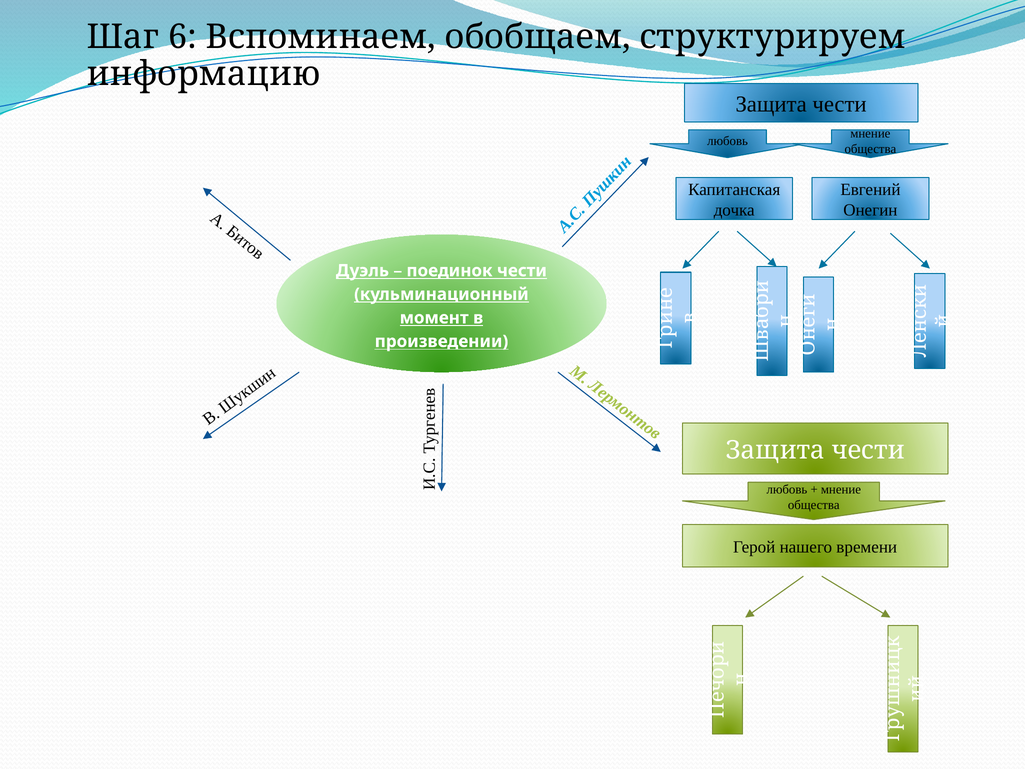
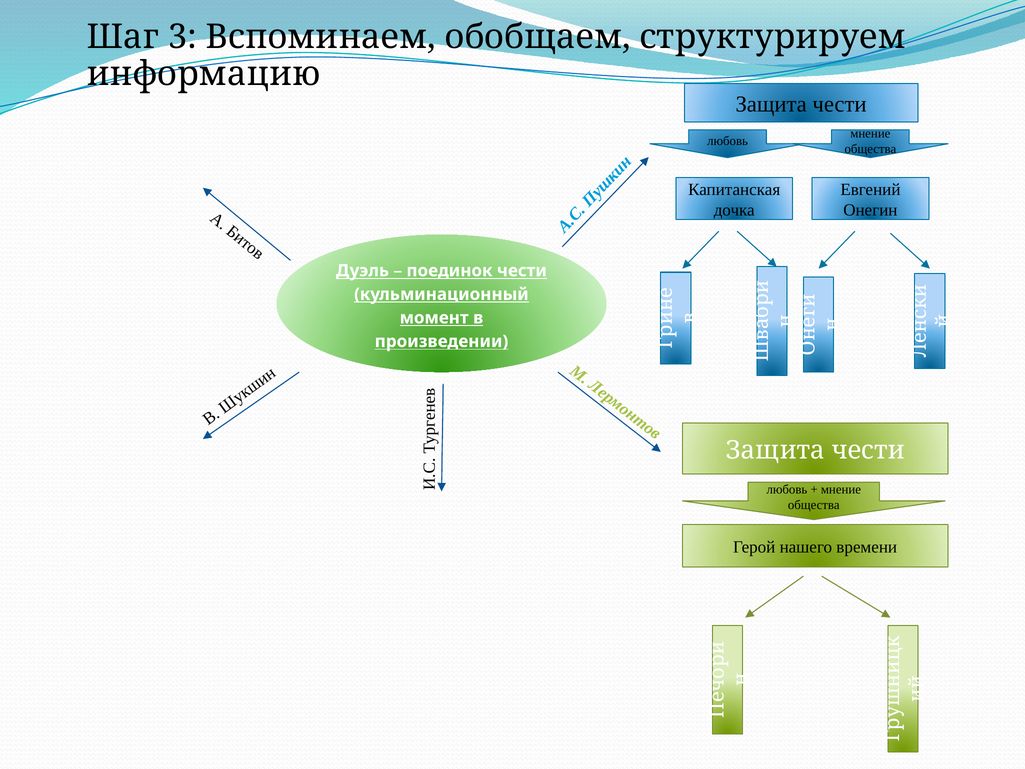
6: 6 -> 3
